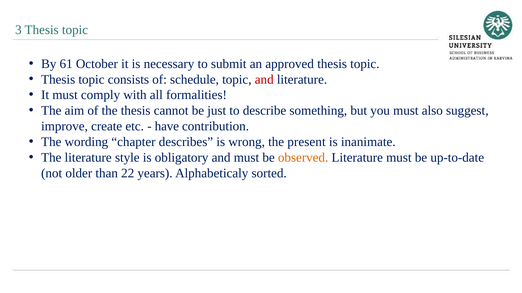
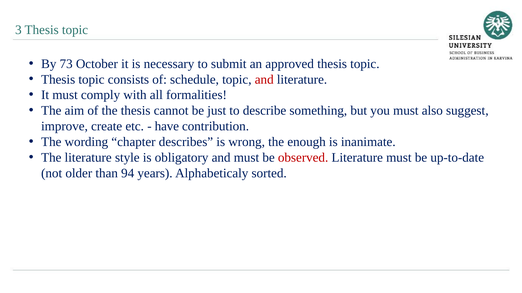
61: 61 -> 73
present: present -> enough
observed colour: orange -> red
22: 22 -> 94
